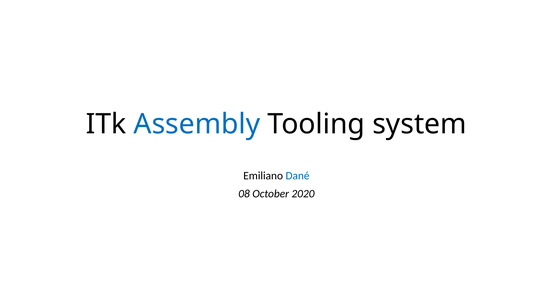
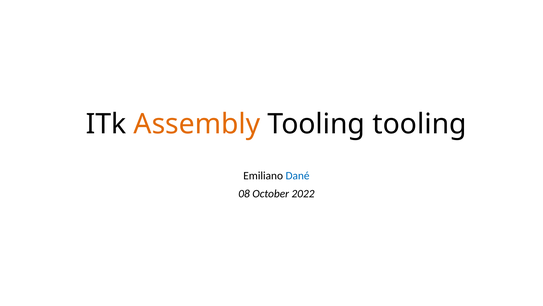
Assembly colour: blue -> orange
Tooling system: system -> tooling
2020: 2020 -> 2022
